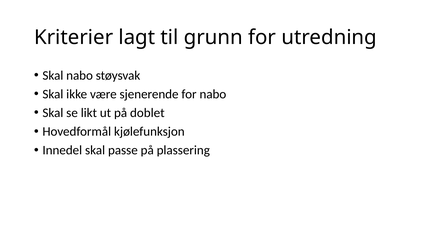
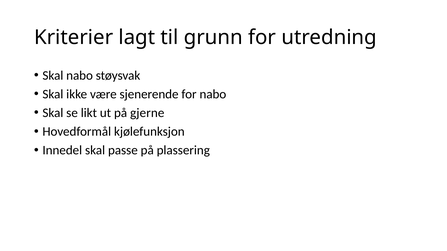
doblet: doblet -> gjerne
